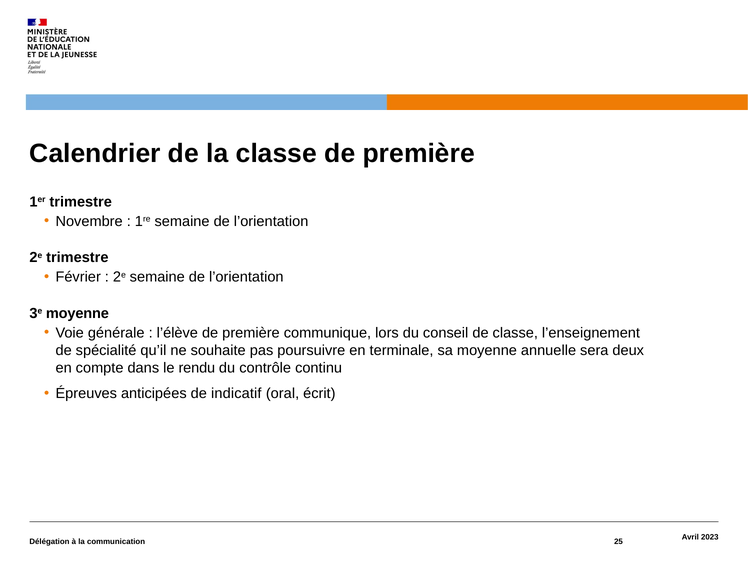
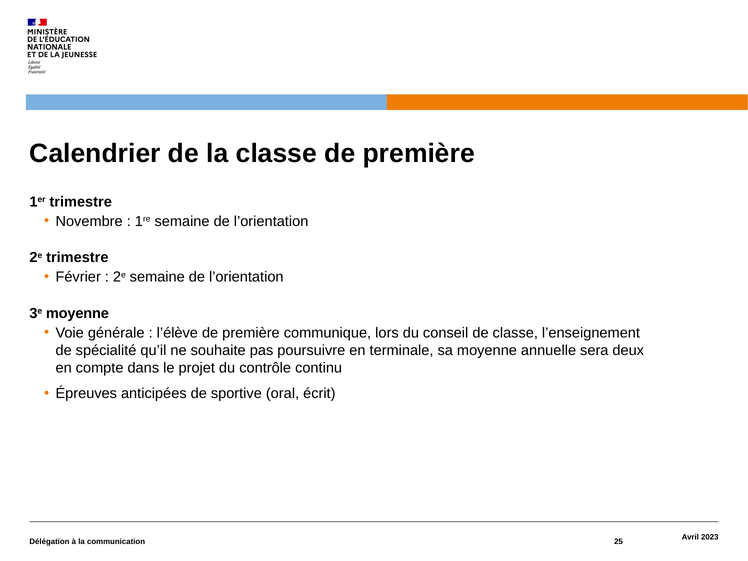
rendu: rendu -> projet
indicatif: indicatif -> sportive
